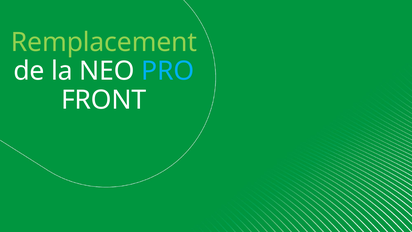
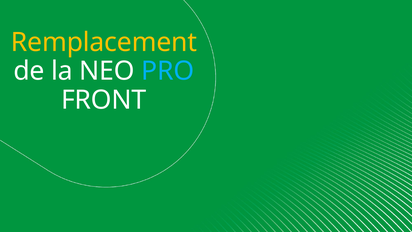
Remplacement colour: light green -> yellow
